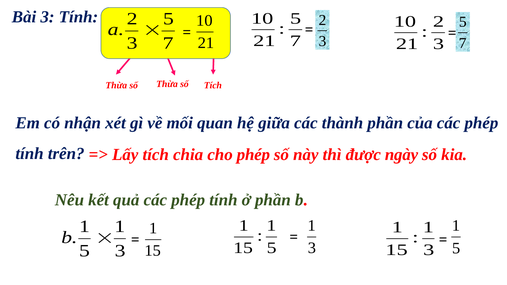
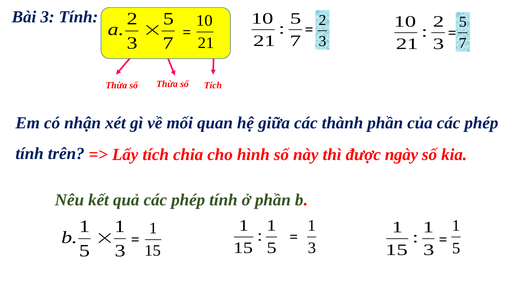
cho phép: phép -> hình
